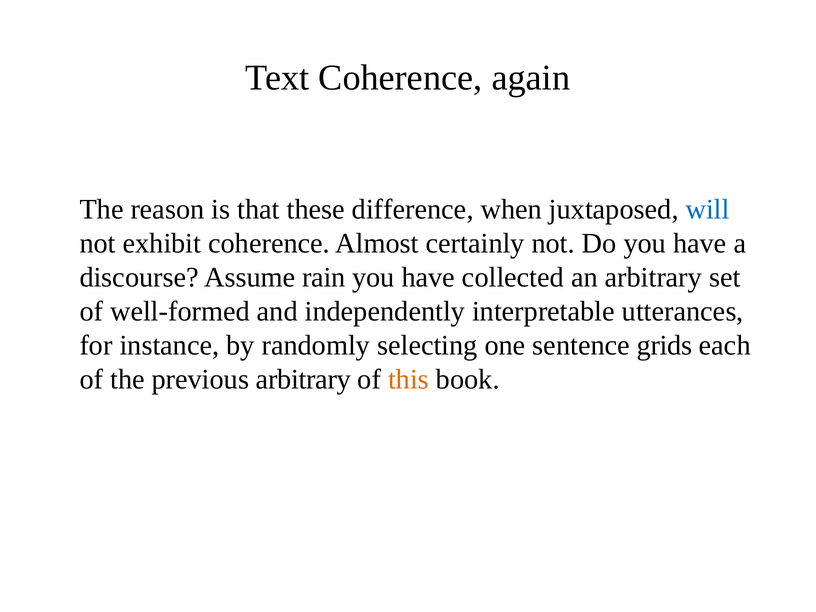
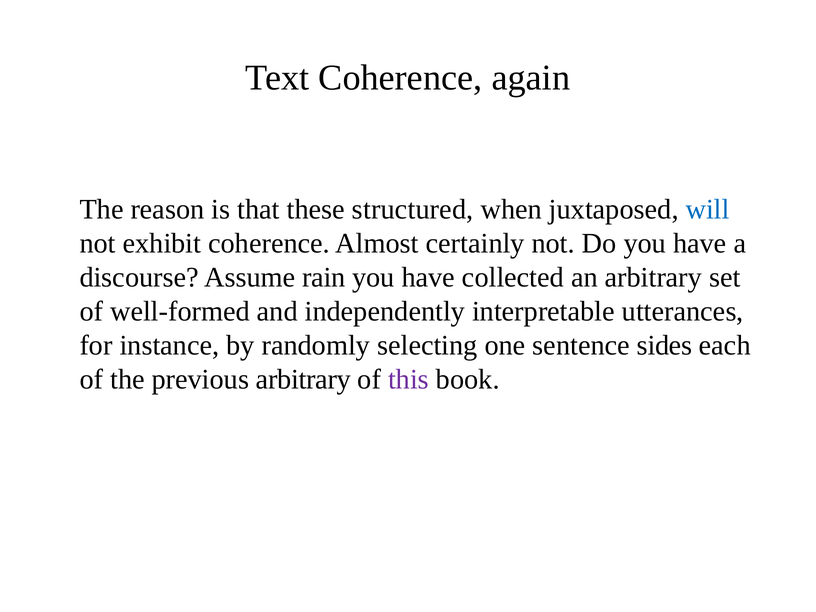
difference: difference -> structured
grids: grids -> sides
this colour: orange -> purple
